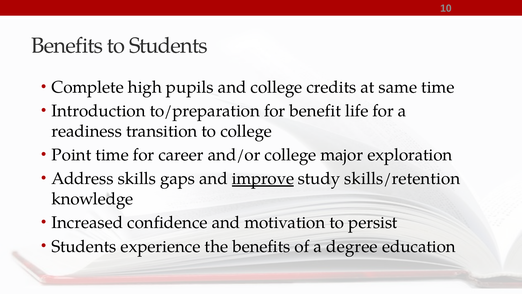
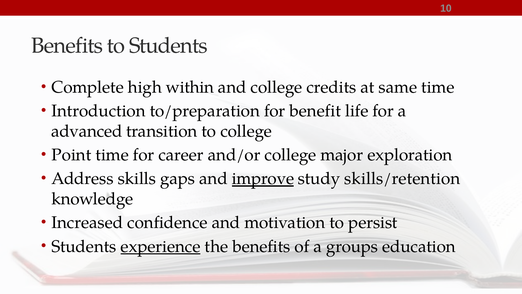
pupils: pupils -> within
readiness: readiness -> advanced
experience underline: none -> present
degree: degree -> groups
